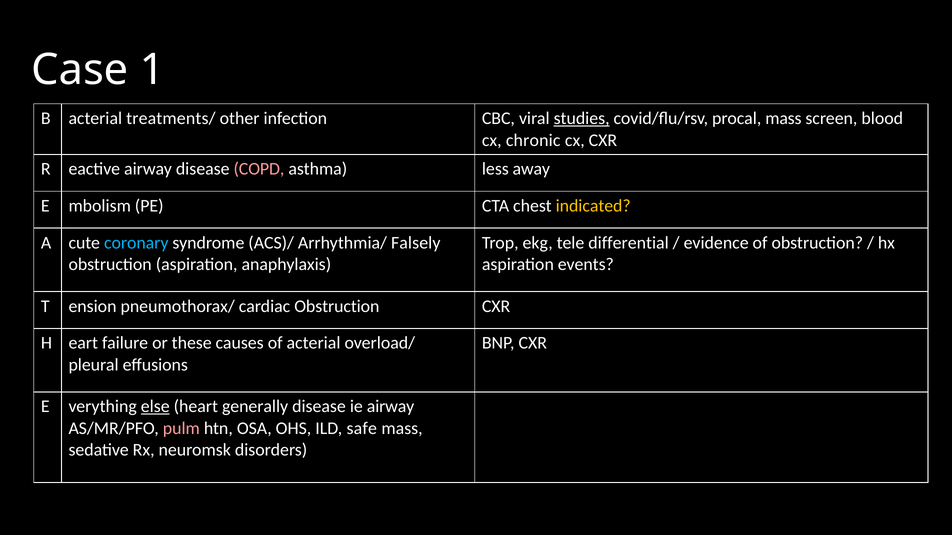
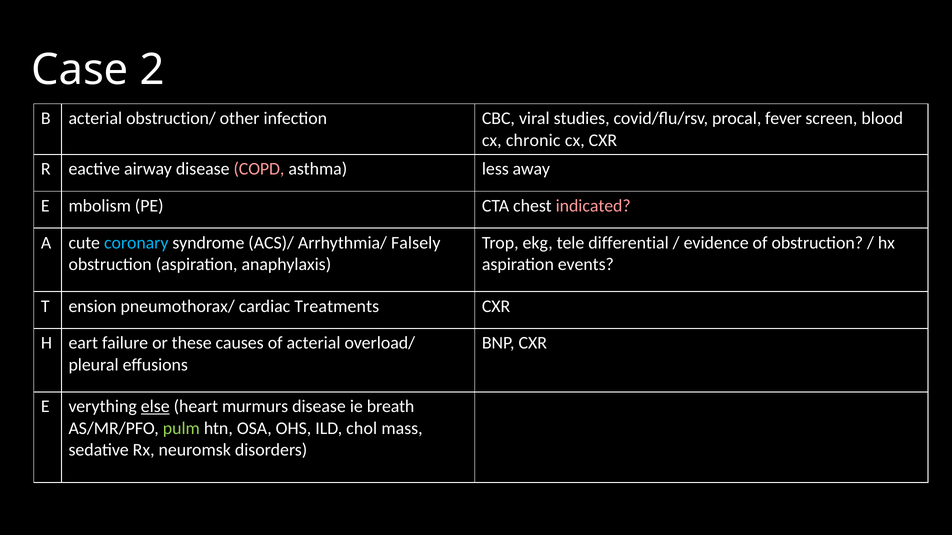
1: 1 -> 2
treatments/: treatments/ -> obstruction/
studies underline: present -> none
procal mass: mass -> fever
indicated colour: yellow -> pink
cardiac Obstruction: Obstruction -> Treatments
generally: generally -> murmurs
ie airway: airway -> breath
pulm colour: pink -> light green
safe: safe -> chol
